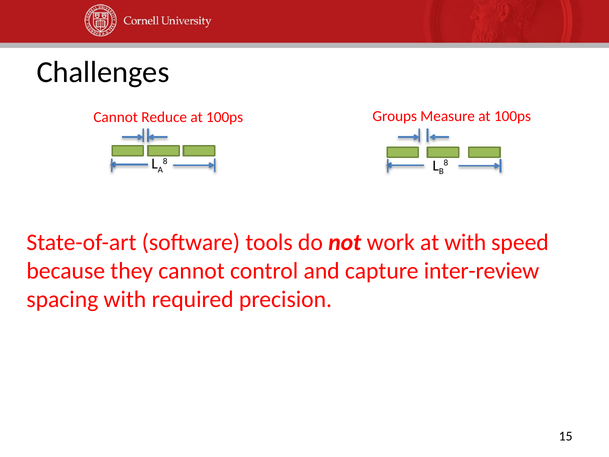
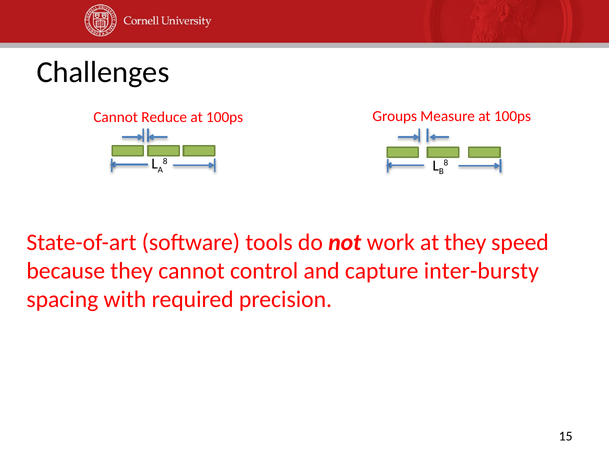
at with: with -> they
inter-review: inter-review -> inter-bursty
